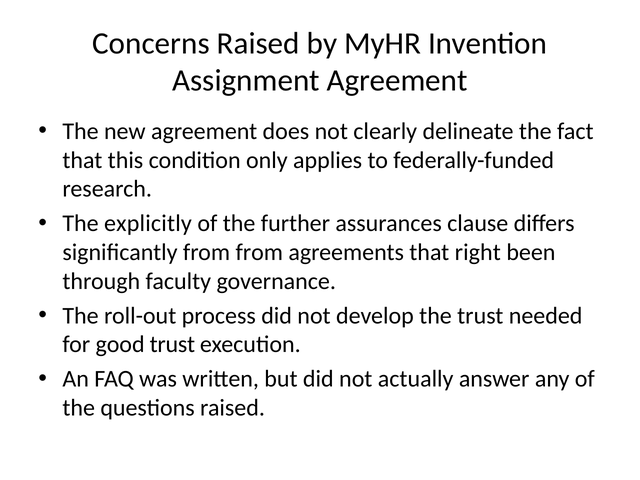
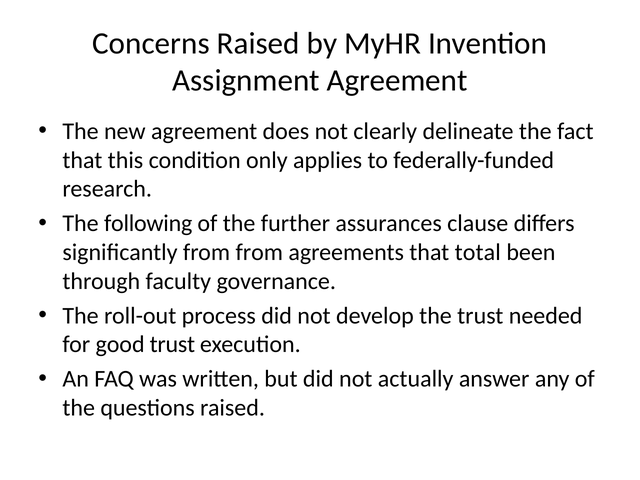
explicitly: explicitly -> following
right: right -> total
